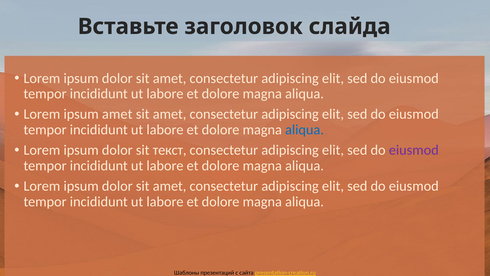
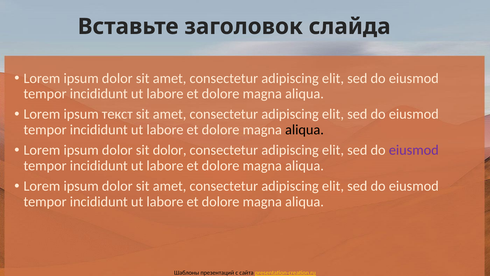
ipsum amet: amet -> текст
aliqua at (304, 130) colour: blue -> black
sit текст: текст -> dolor
